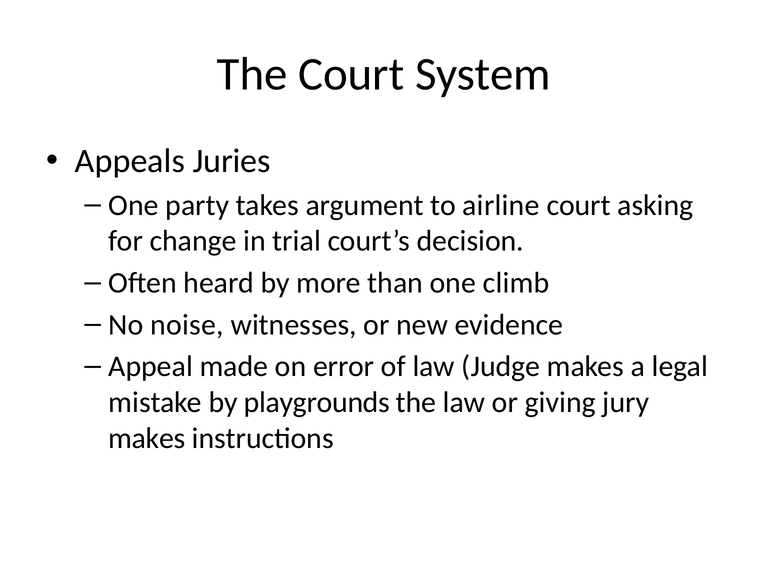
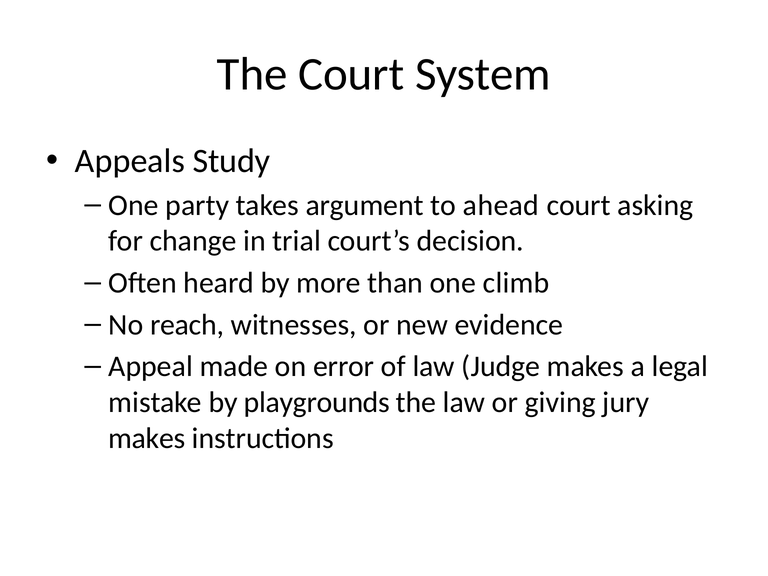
Juries: Juries -> Study
airline: airline -> ahead
noise: noise -> reach
